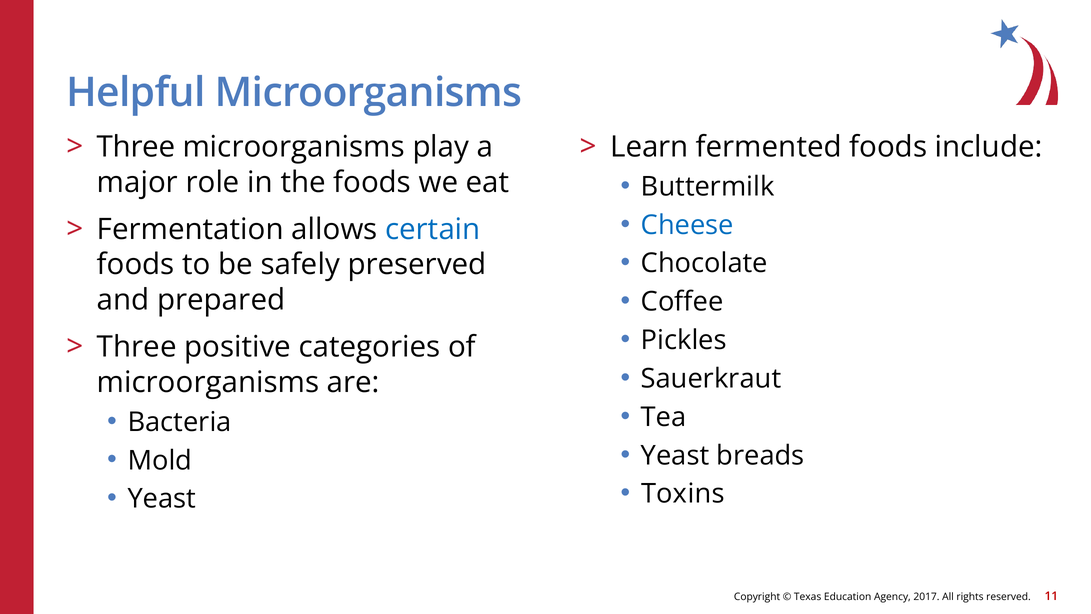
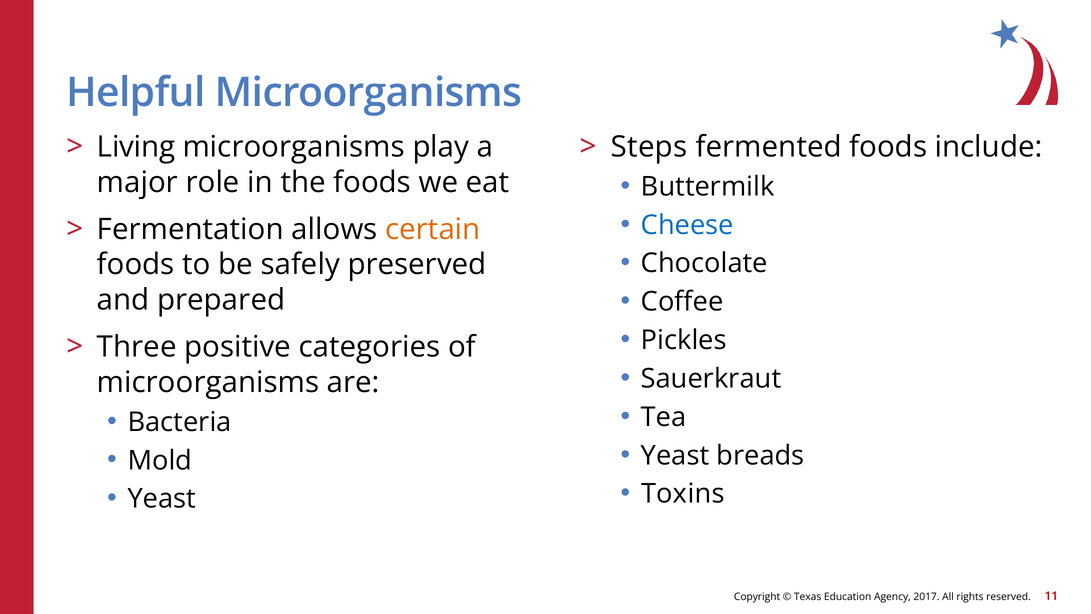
Three at (136, 147): Three -> Living
Learn: Learn -> Steps
certain colour: blue -> orange
